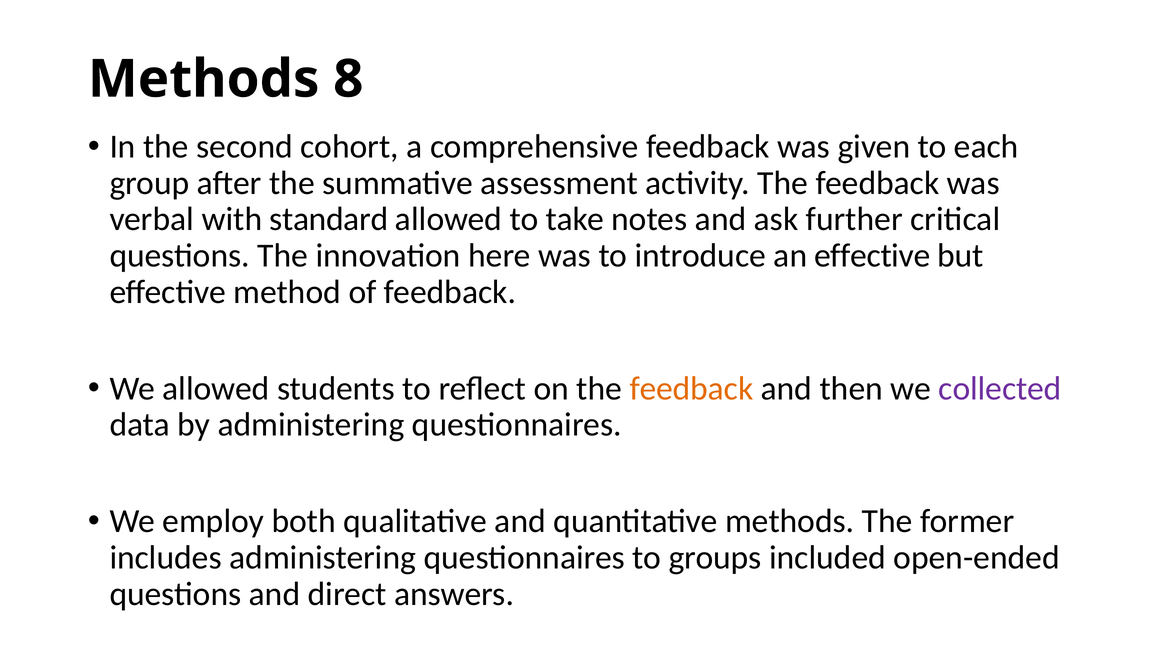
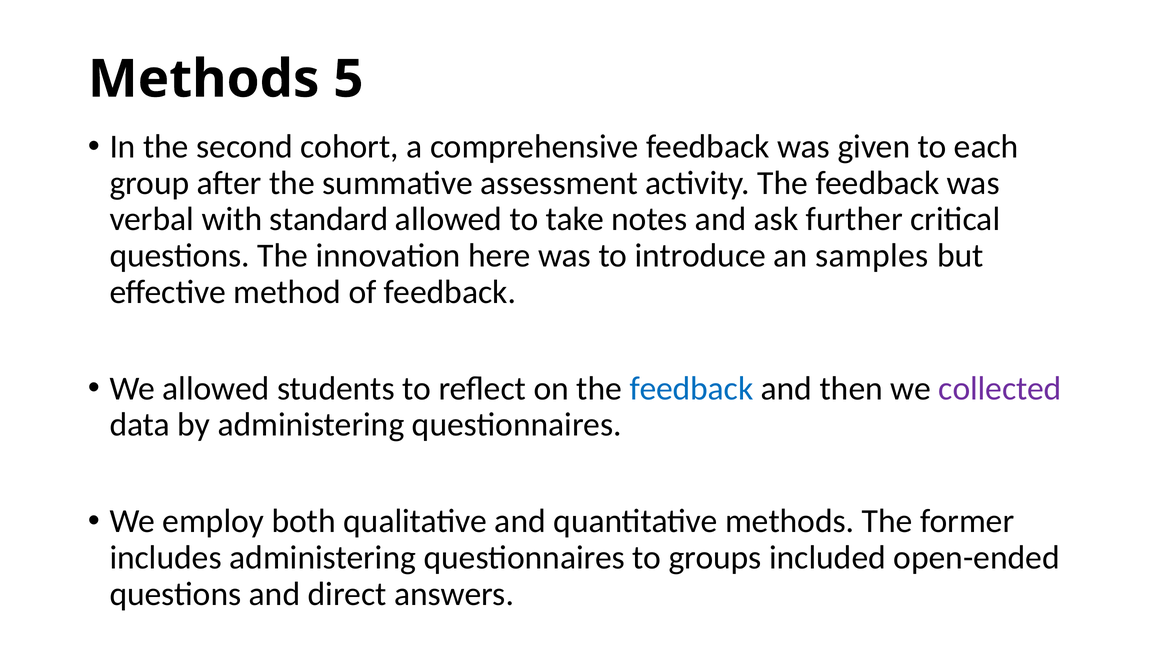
8: 8 -> 5
an effective: effective -> samples
feedback at (691, 388) colour: orange -> blue
